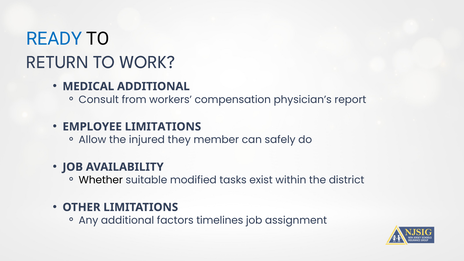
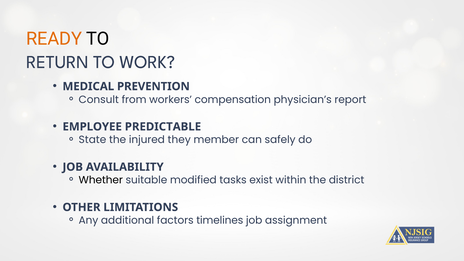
READY colour: blue -> orange
MEDICAL ADDITIONAL: ADDITIONAL -> PREVENTION
EMPLOYEE LIMITATIONS: LIMITATIONS -> PREDICTABLE
Allow: Allow -> State
